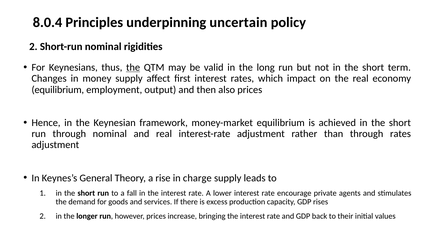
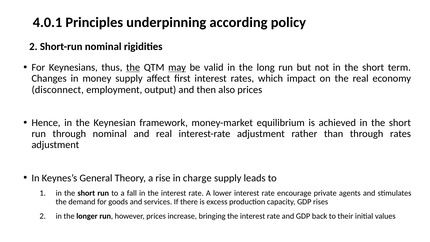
8.0.4: 8.0.4 -> 4.0.1
uncertain: uncertain -> according
may underline: none -> present
equilibrium at (58, 90): equilibrium -> disconnect
